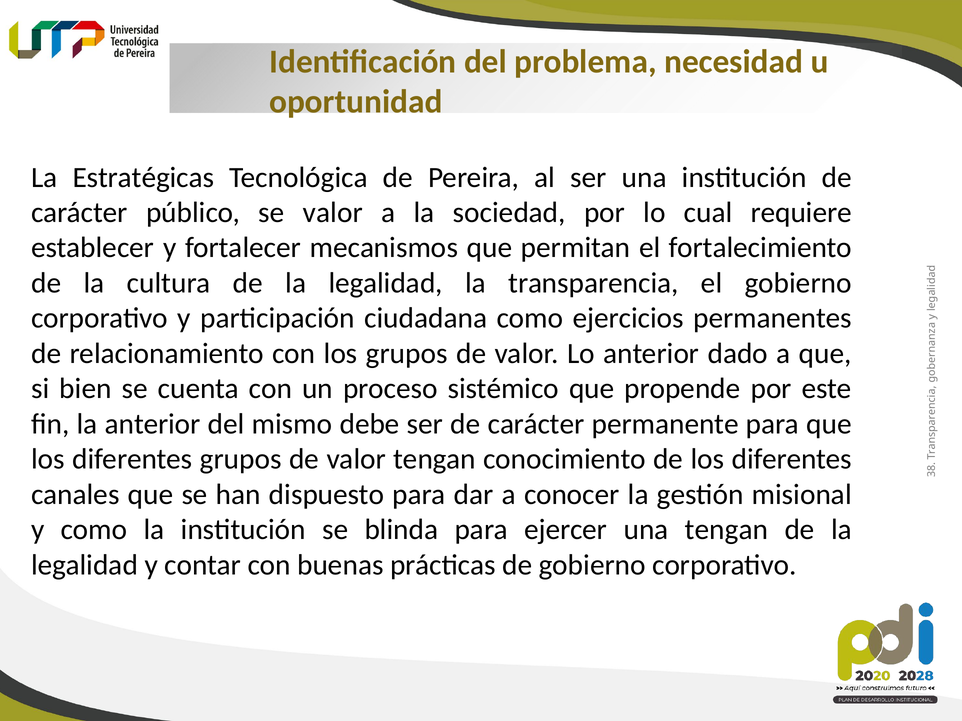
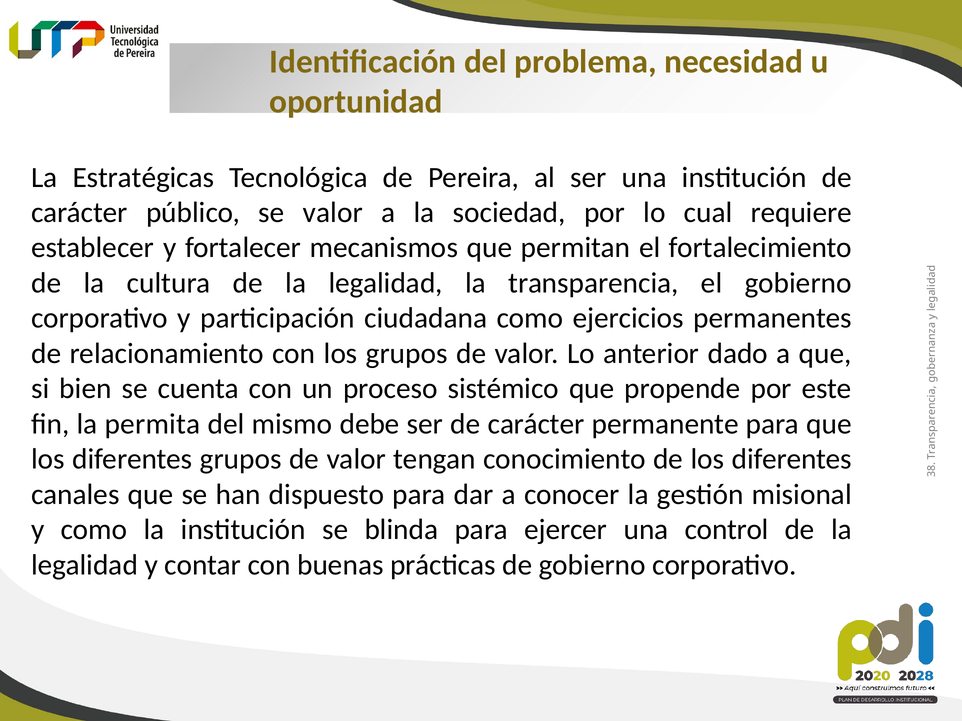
la anterior: anterior -> permita
una tengan: tengan -> control
